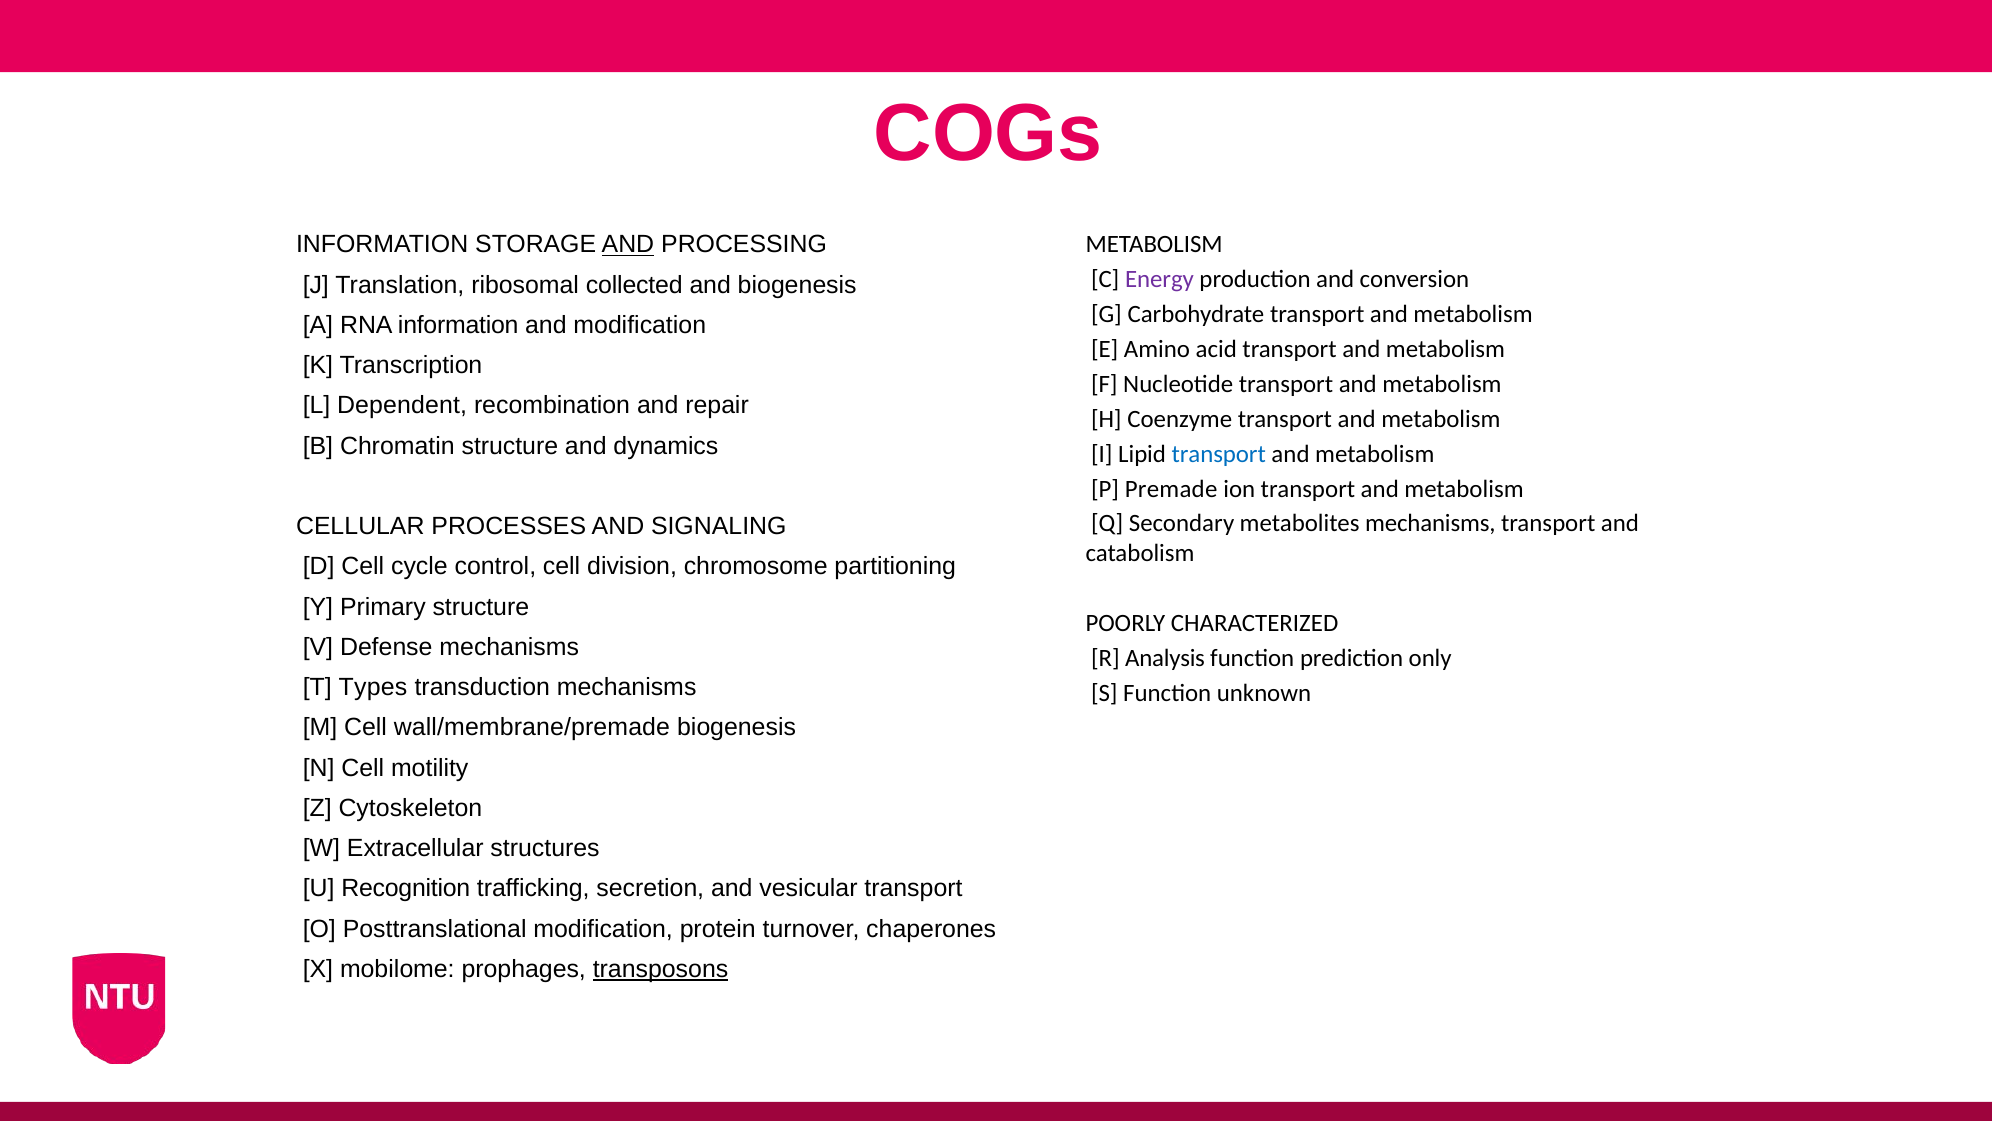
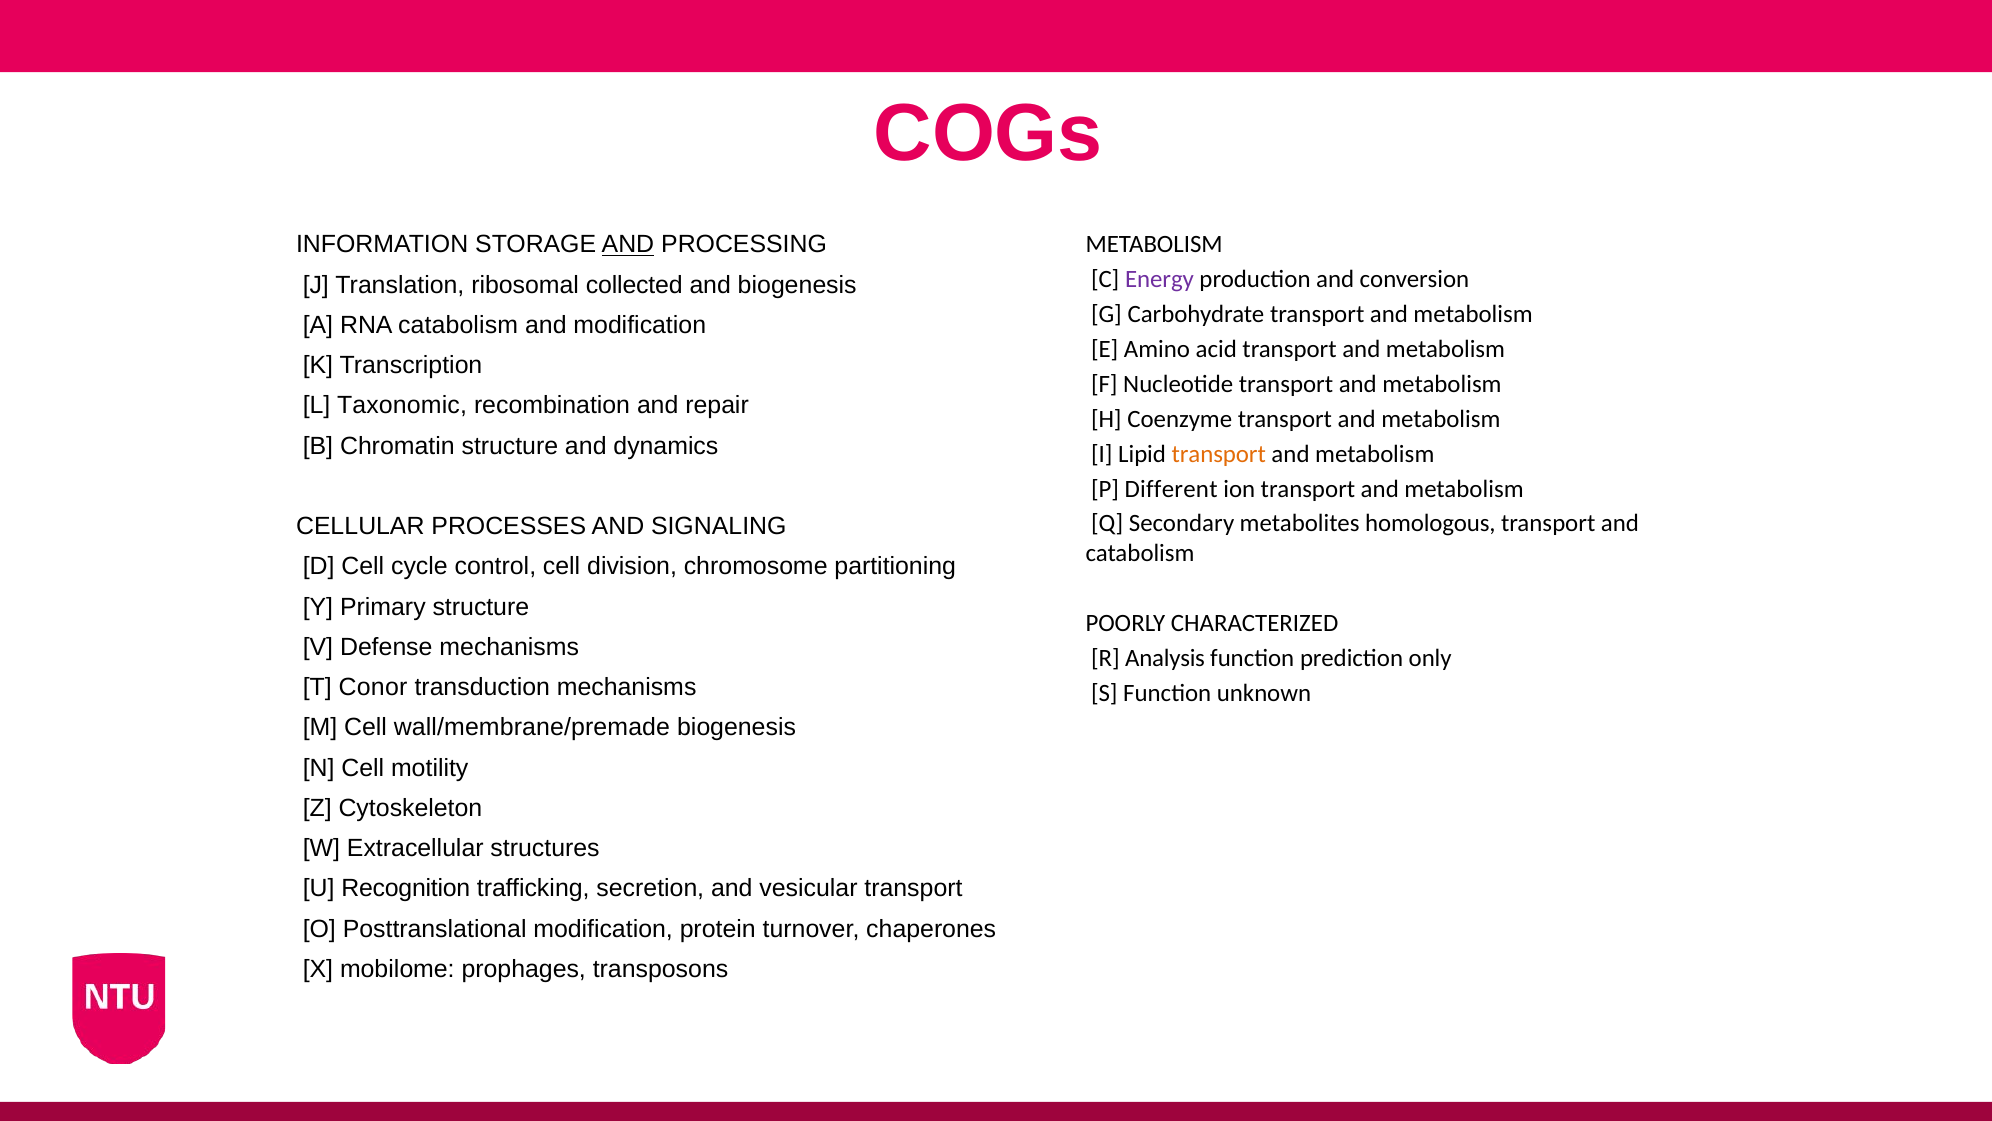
RNA information: information -> catabolism
Dependent: Dependent -> Taxonomic
transport at (1219, 454) colour: blue -> orange
Premade: Premade -> Different
metabolites mechanisms: mechanisms -> homologous
Types: Types -> Conor
transposons underline: present -> none
